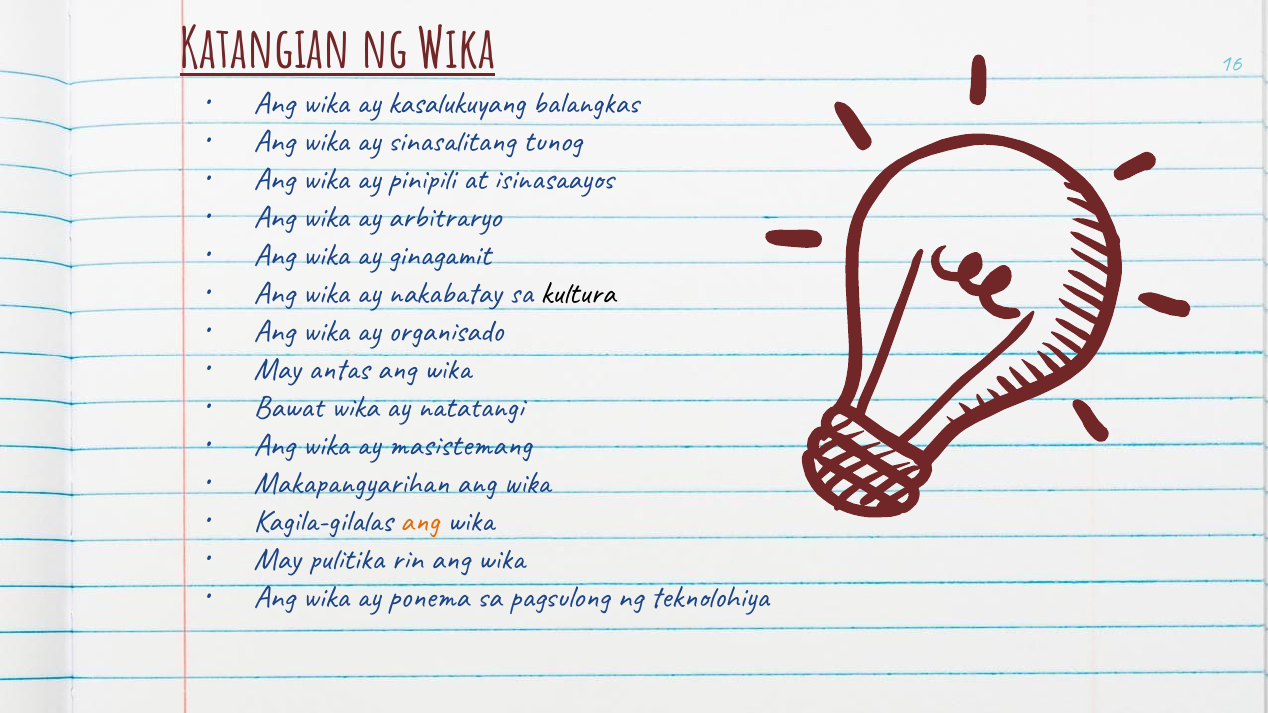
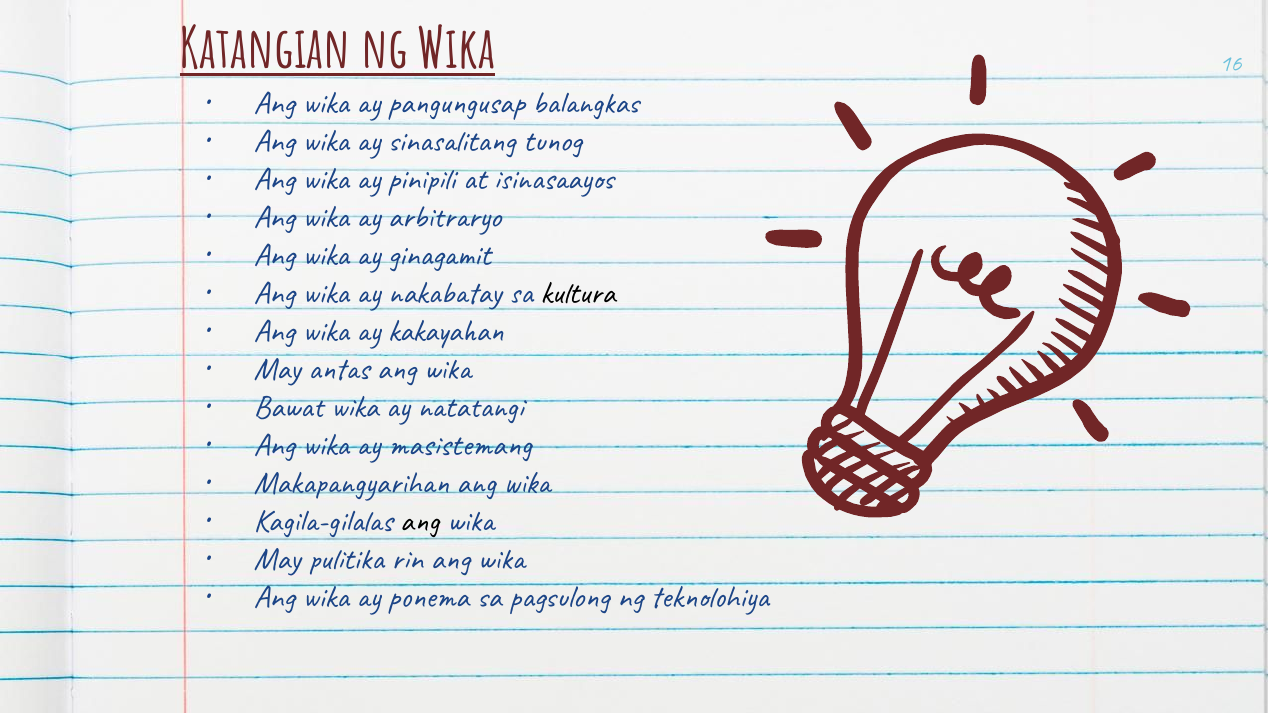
kasalukuyang: kasalukuyang -> pangungusap
organisado: organisado -> kakayahan
ang at (420, 522) colour: orange -> black
